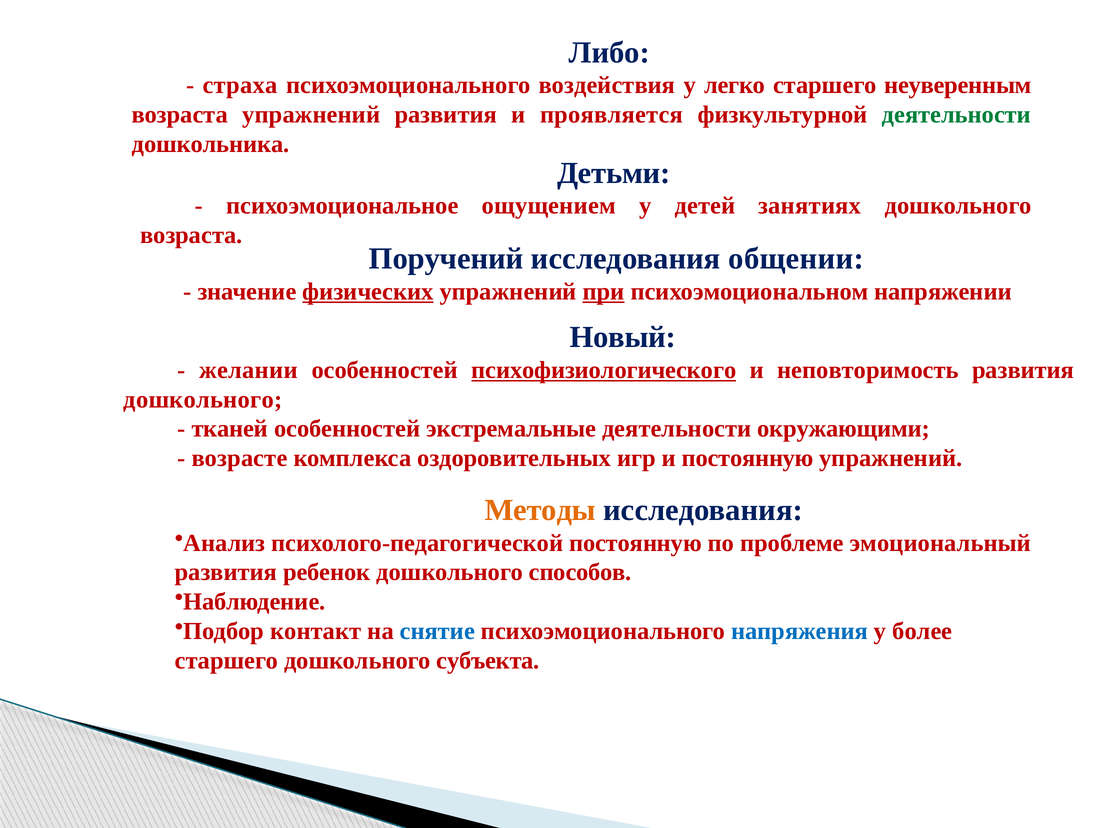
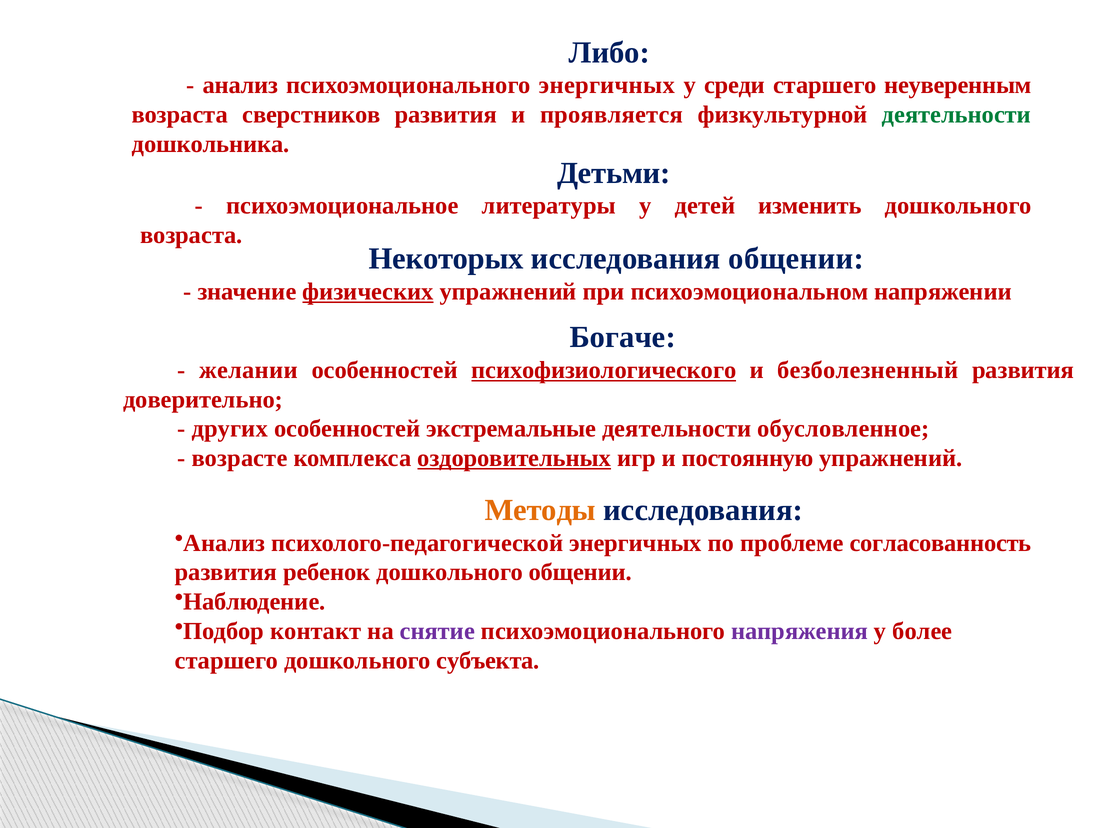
страха at (240, 85): страха -> анализ
психоэмоционального воздействия: воздействия -> энергичных
легко: легко -> среди
возраста упражнений: упражнений -> сверстников
ощущением: ощущением -> литературы
занятиях: занятиях -> изменить
Поручений: Поручений -> Некоторых
при underline: present -> none
Новый: Новый -> Богаче
неповторимость: неповторимость -> безболезненный
дошкольного at (203, 399): дошкольного -> доверительно
тканей: тканей -> других
окружающими: окружающими -> обусловленное
оздоровительных underline: none -> present
психолого-педагогической постоянную: постоянную -> энергичных
эмоциональный: эмоциональный -> согласованность
дошкольного способов: способов -> общении
снятие colour: blue -> purple
напряжения colour: blue -> purple
